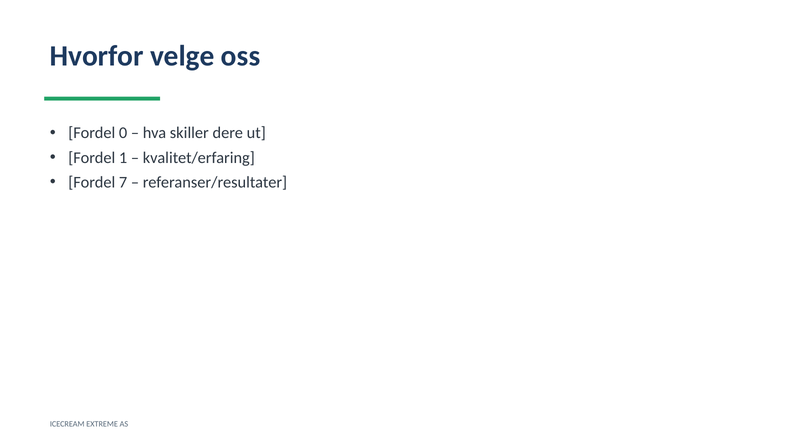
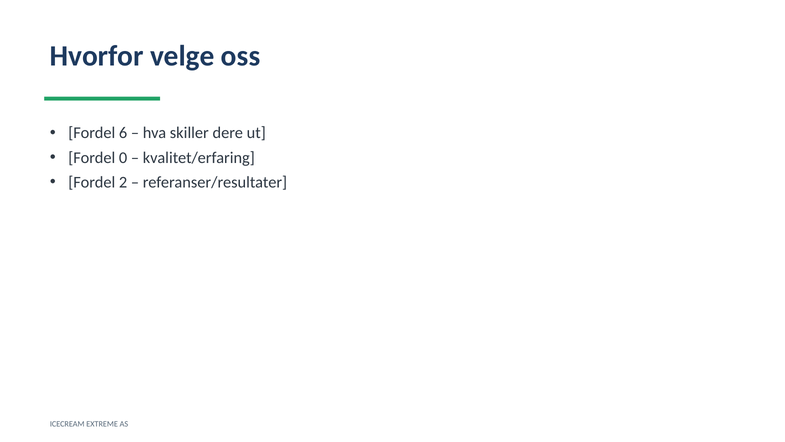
0: 0 -> 6
1: 1 -> 0
7: 7 -> 2
